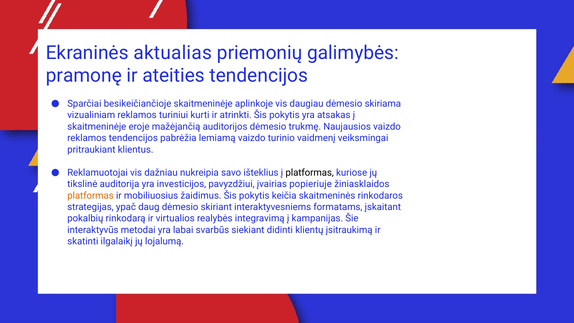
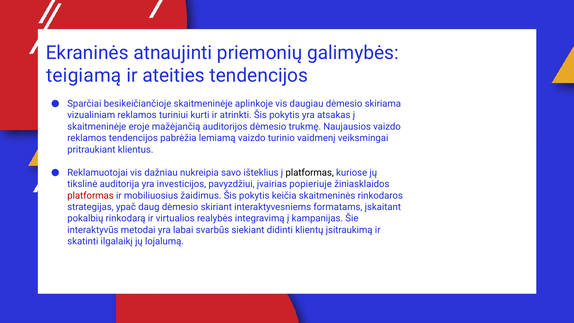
aktualias: aktualias -> atnaujinti
pramonę: pramonę -> teigiamą
platformas at (91, 195) colour: orange -> red
